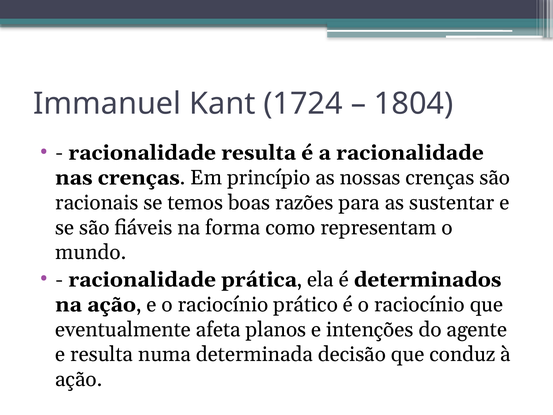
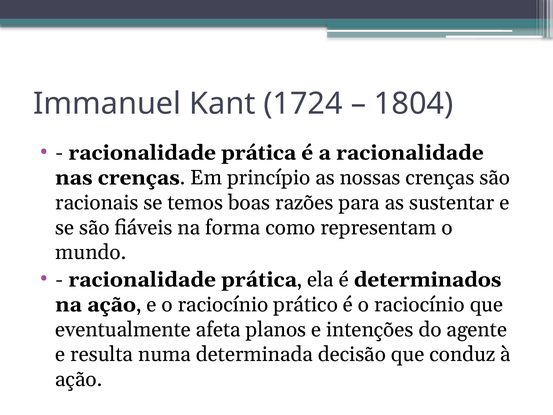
resulta at (259, 153): resulta -> prática
